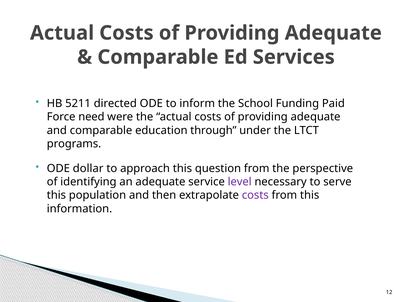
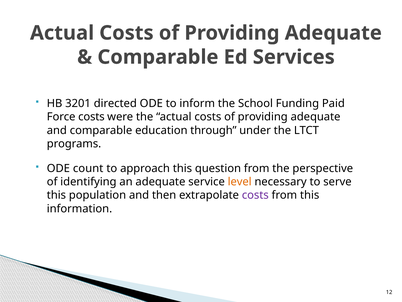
5211: 5211 -> 3201
Force need: need -> costs
dollar: dollar -> count
level colour: purple -> orange
